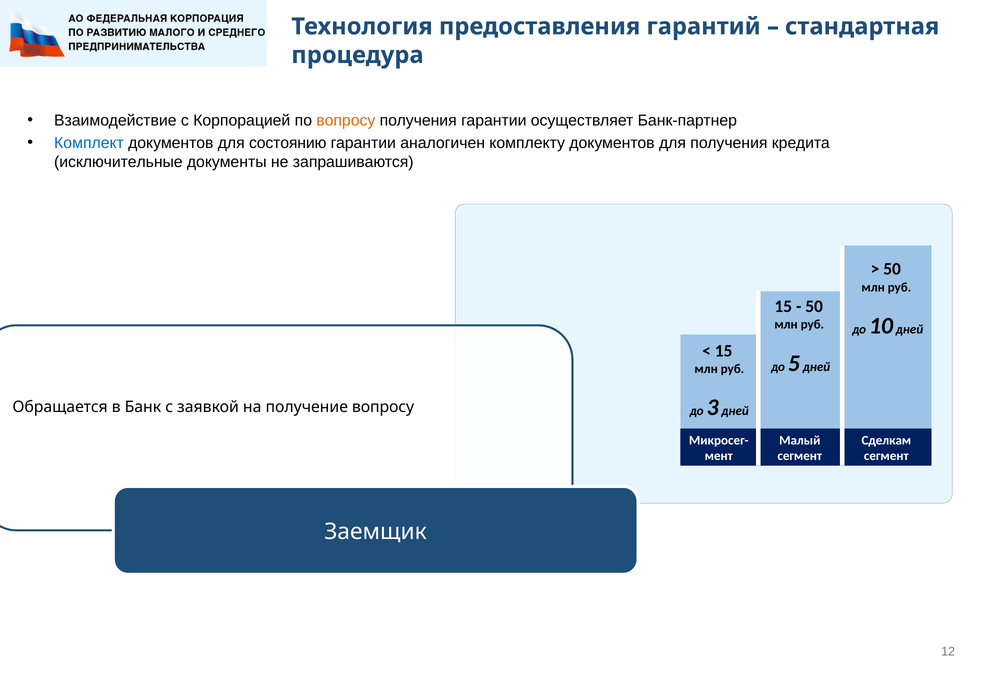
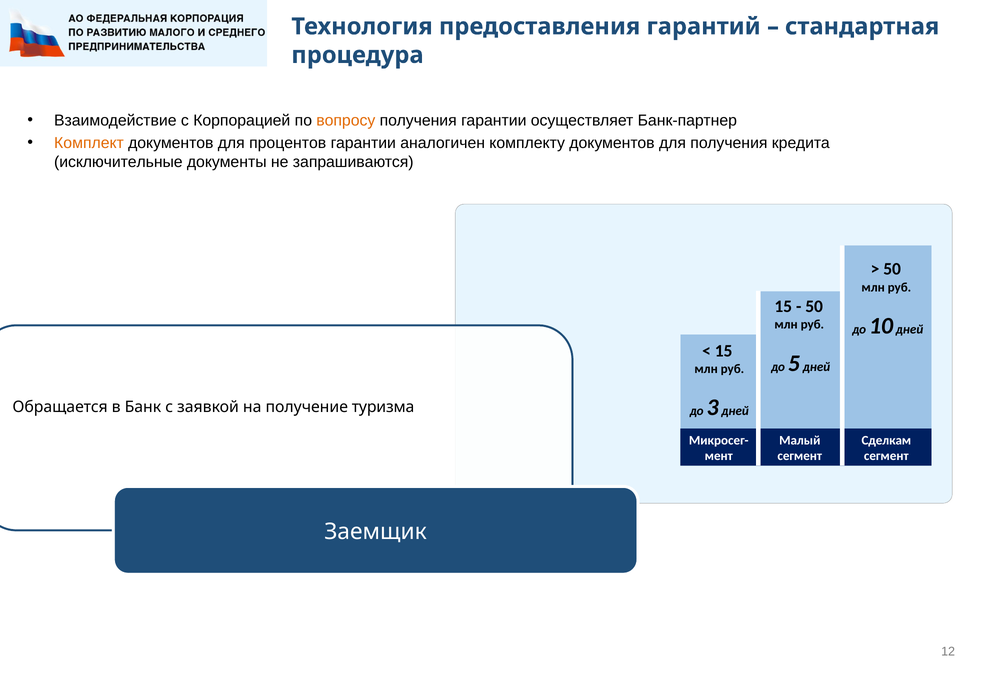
Комплект colour: blue -> orange
состоянию: состоянию -> процентов
вопросу at (383, 407): вопросу -> туризма
